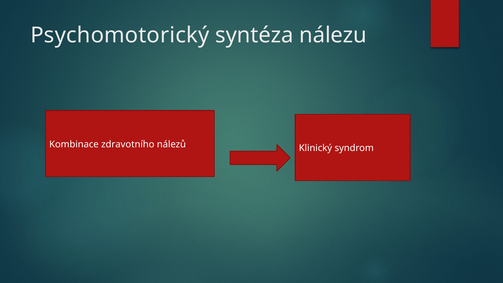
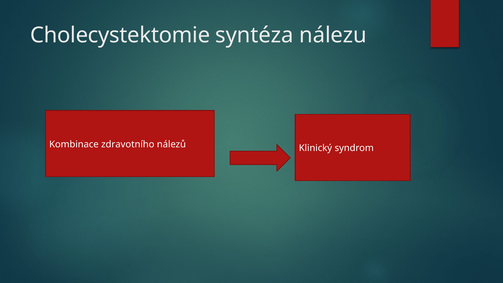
Psychomotorický: Psychomotorický -> Cholecystektomie
